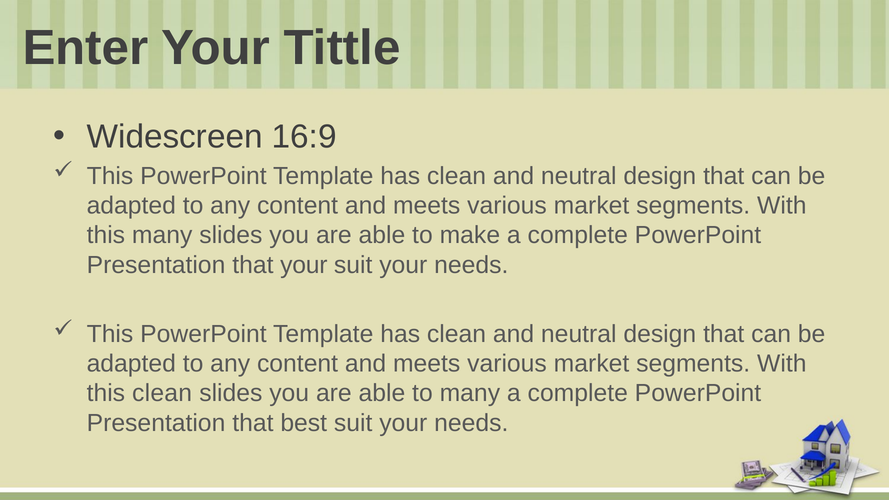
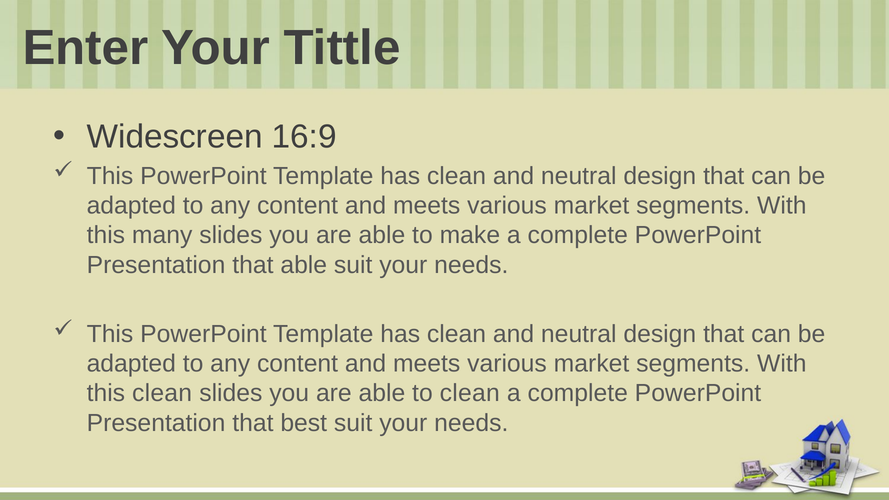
that your: your -> able
to many: many -> clean
